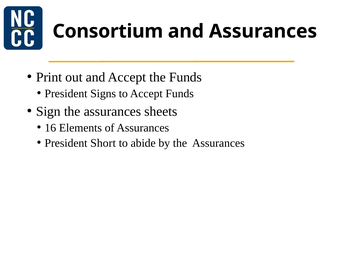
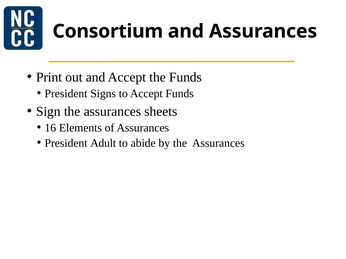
Short: Short -> Adult
